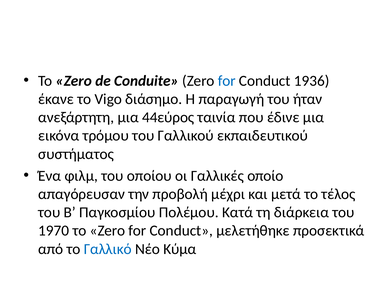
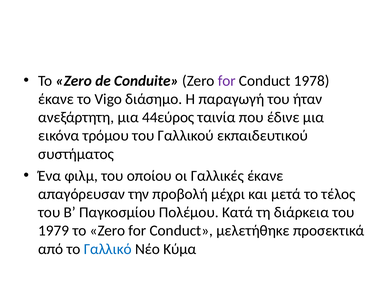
for at (227, 81) colour: blue -> purple
1936: 1936 -> 1978
Γαλλικές οποίο: οποίο -> έκανε
1970: 1970 -> 1979
